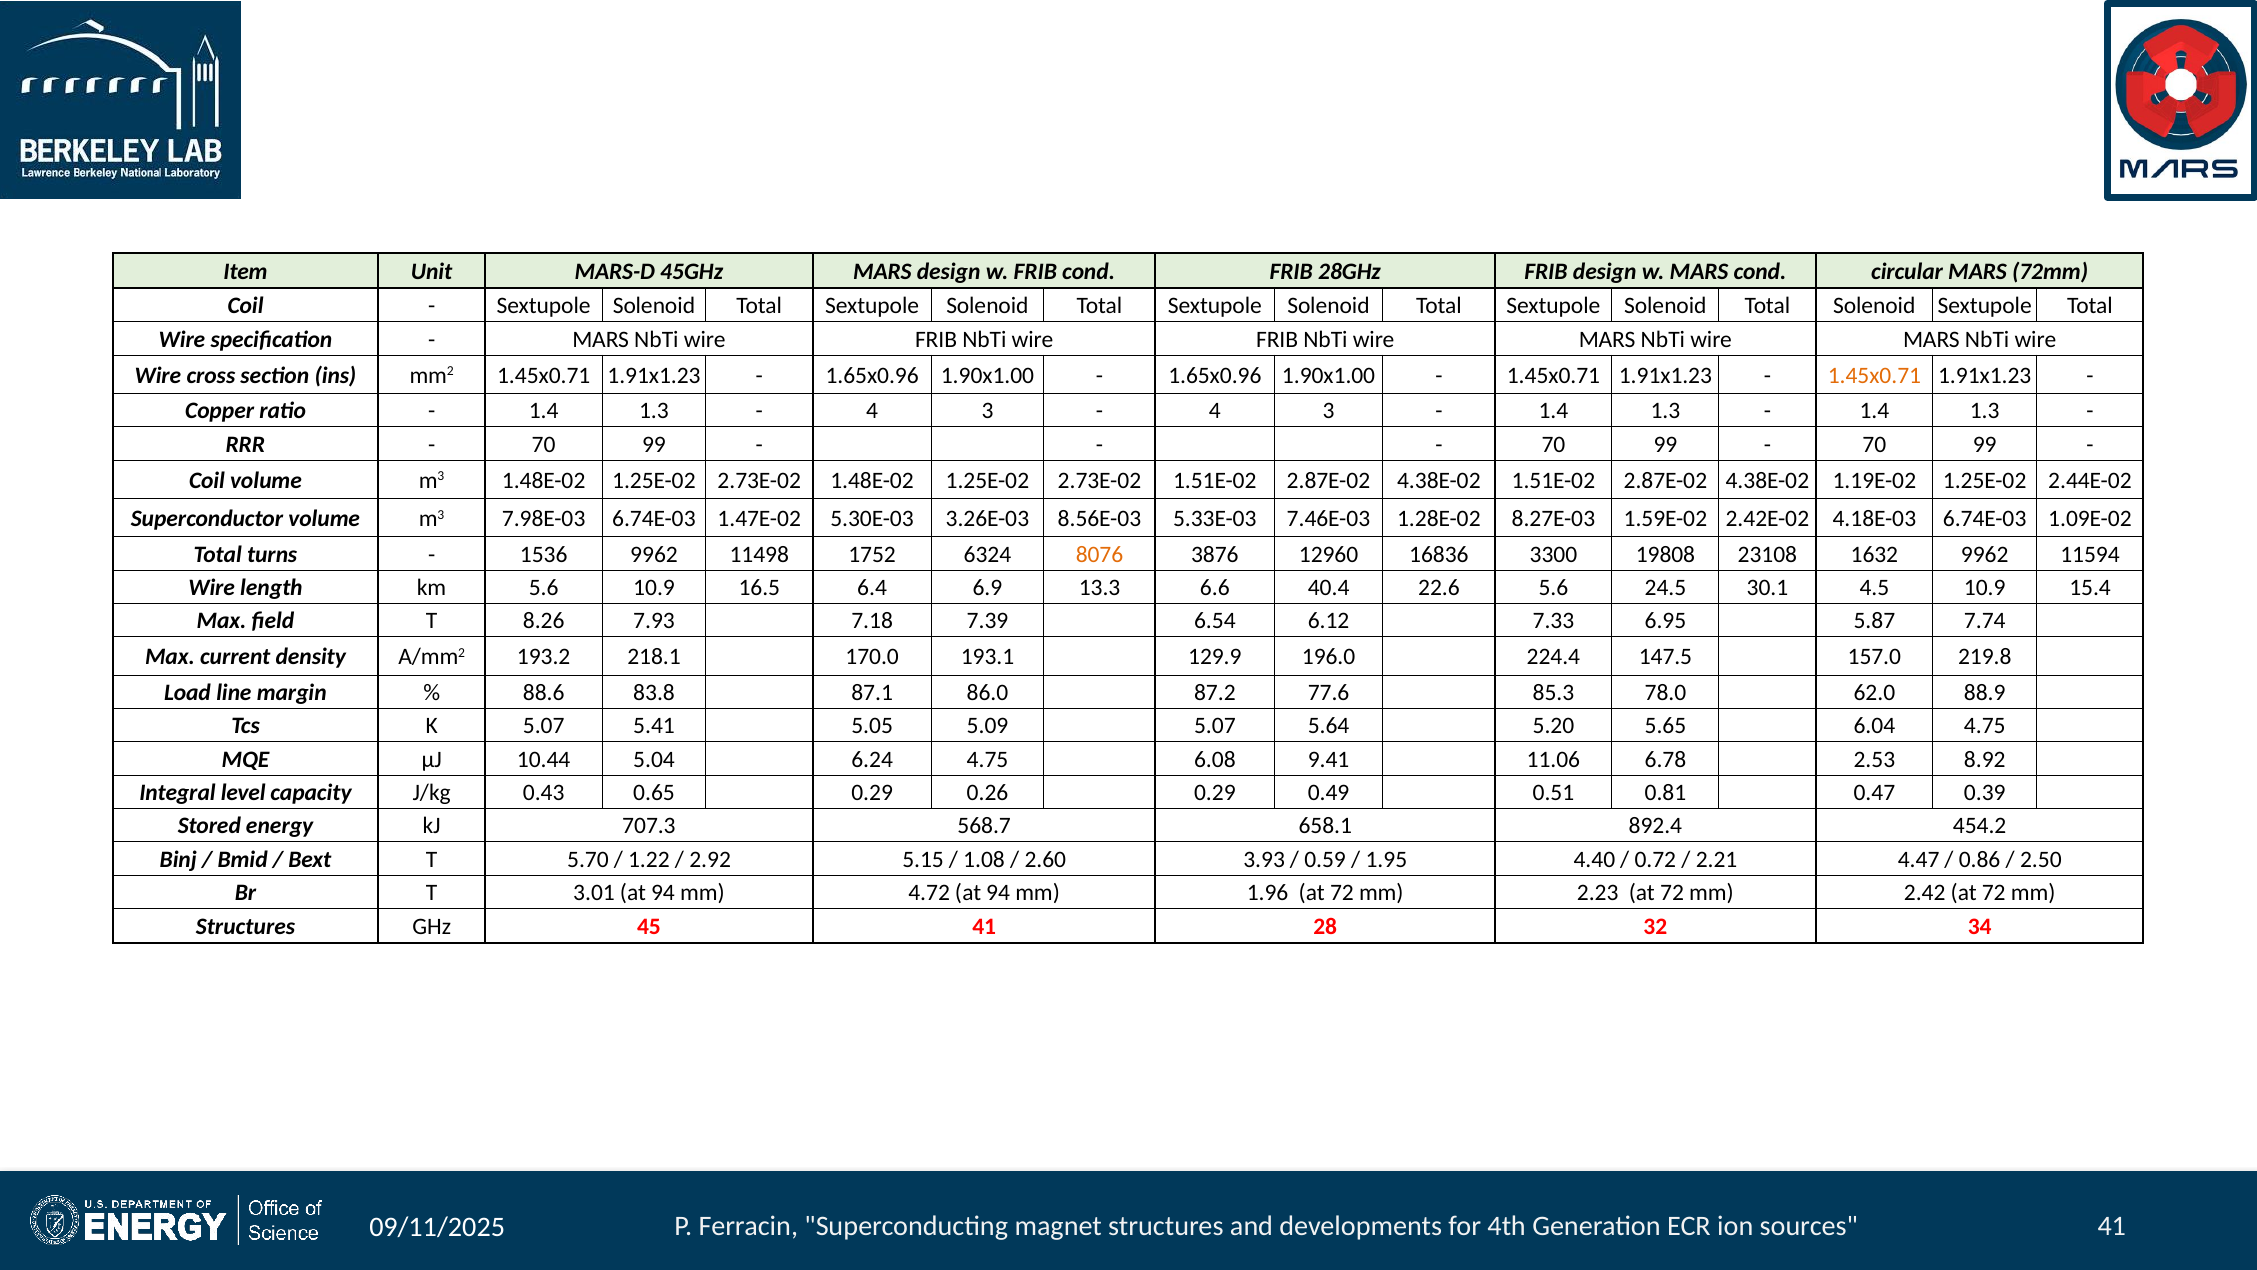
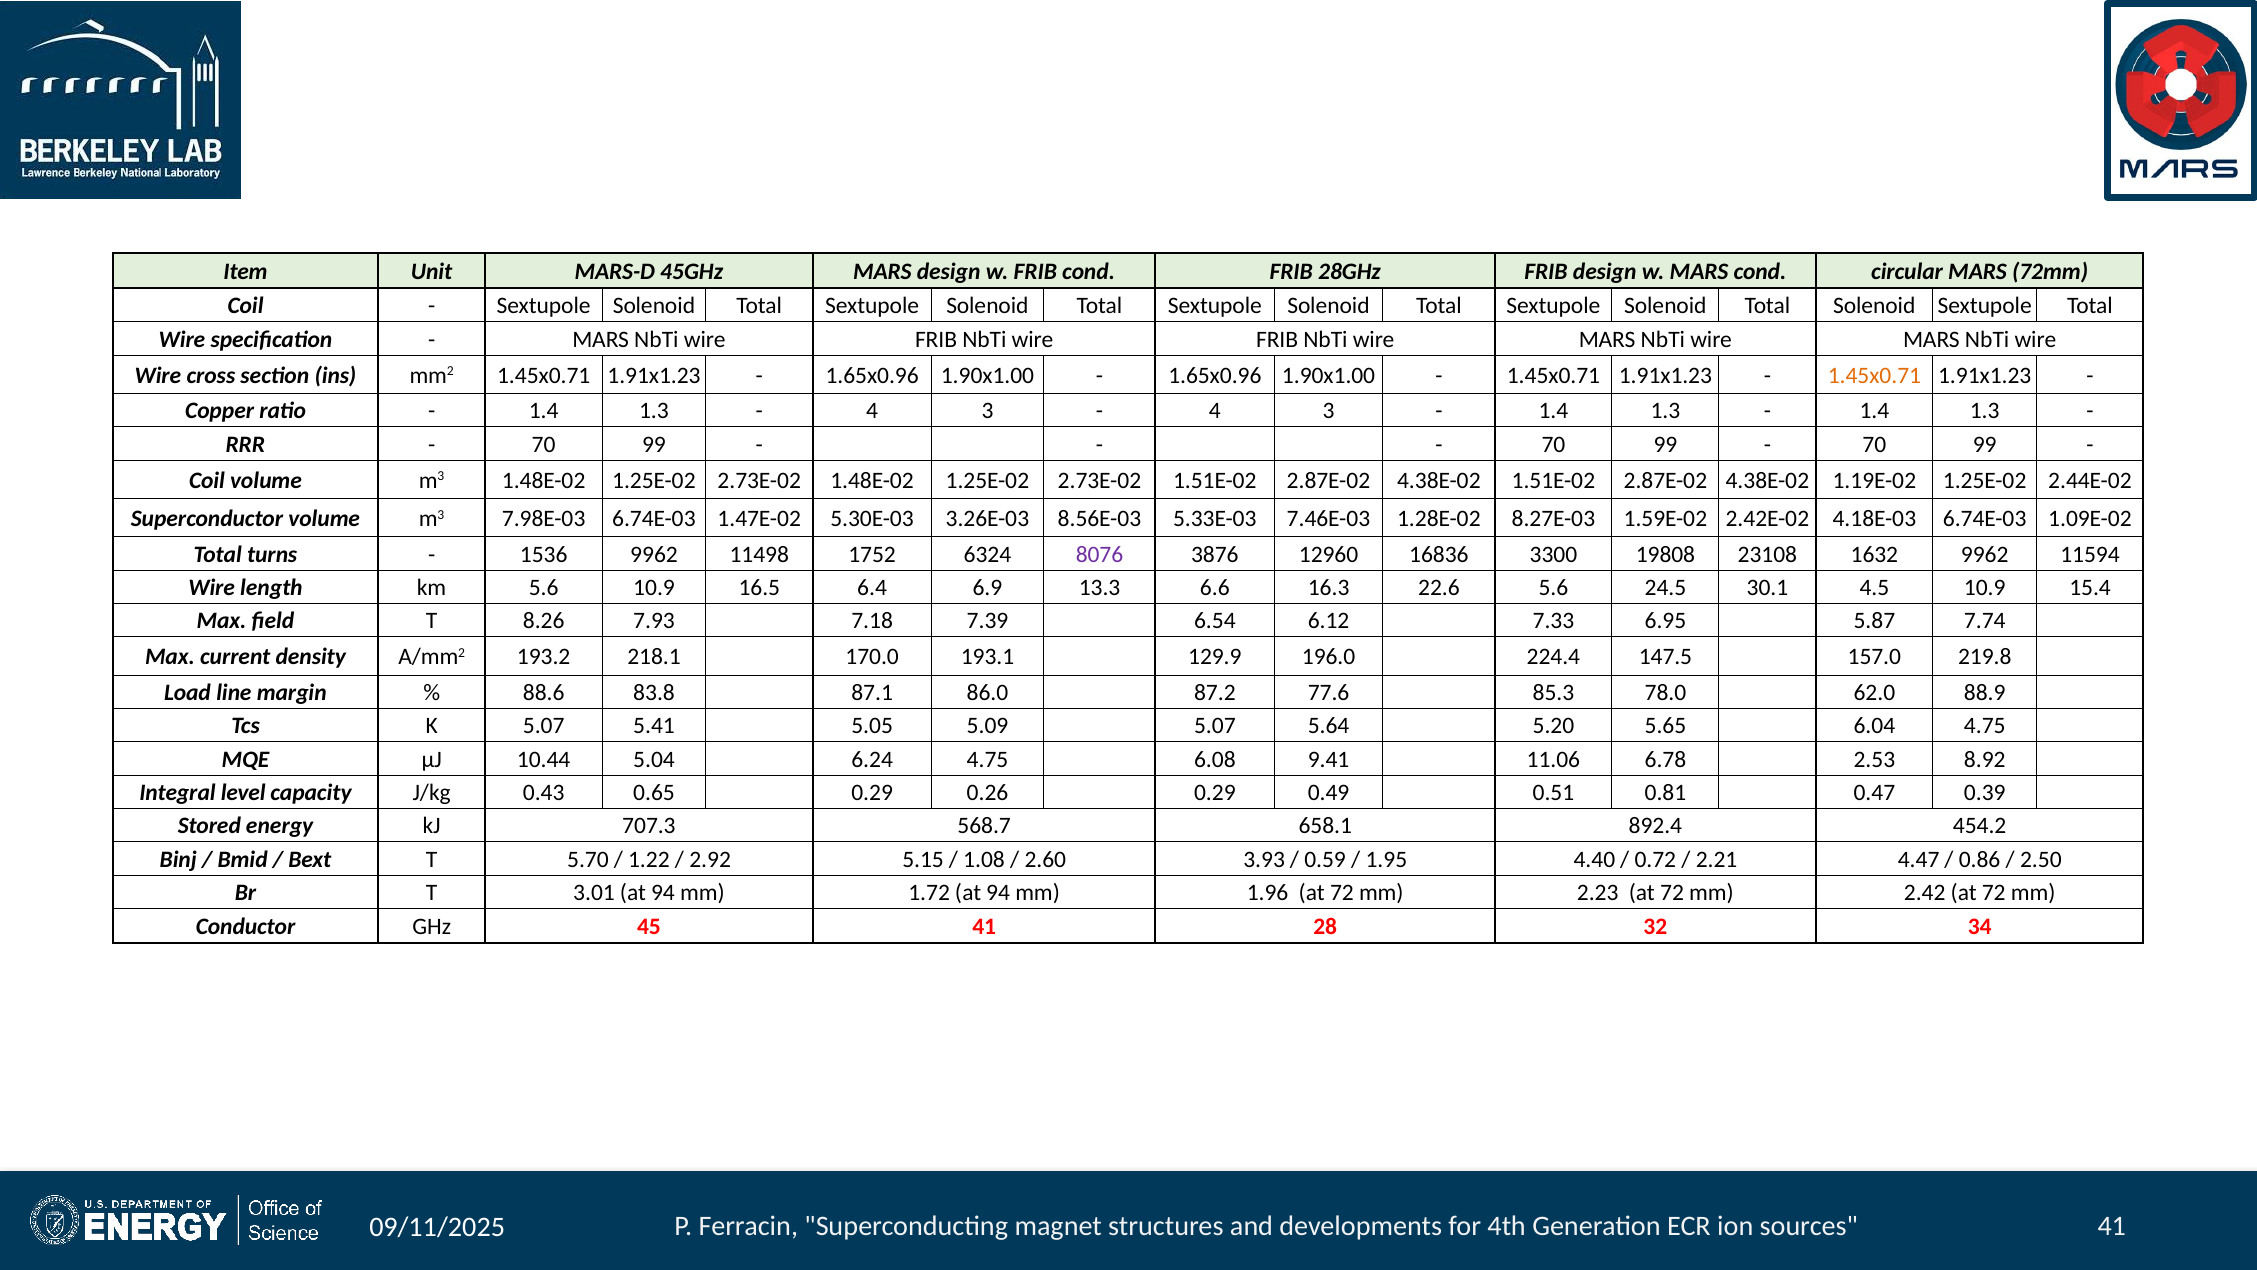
8076 colour: orange -> purple
40.4: 40.4 -> 16.3
4.72: 4.72 -> 1.72
Structures at (246, 927): Structures -> Conductor
